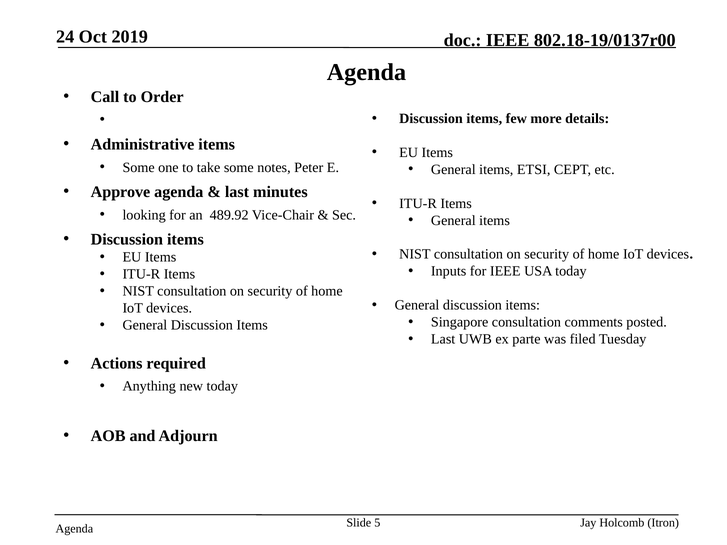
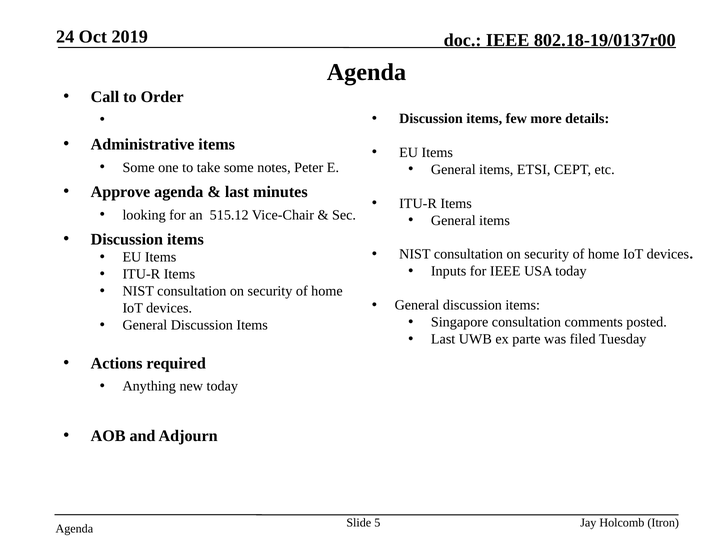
489.92: 489.92 -> 515.12
